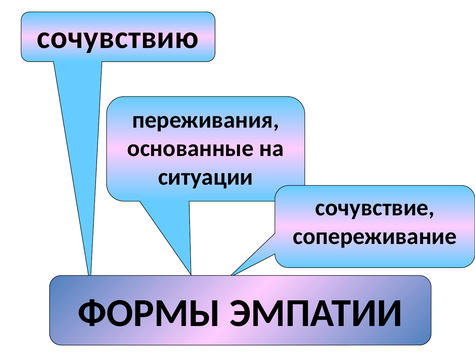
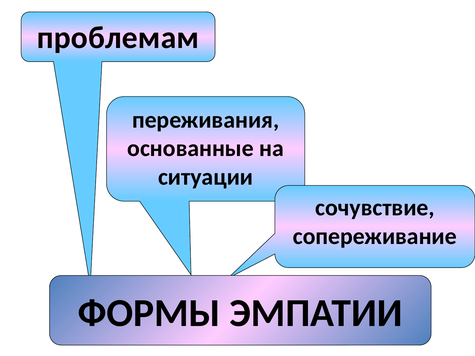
сочувствию: сочувствию -> проблемам
